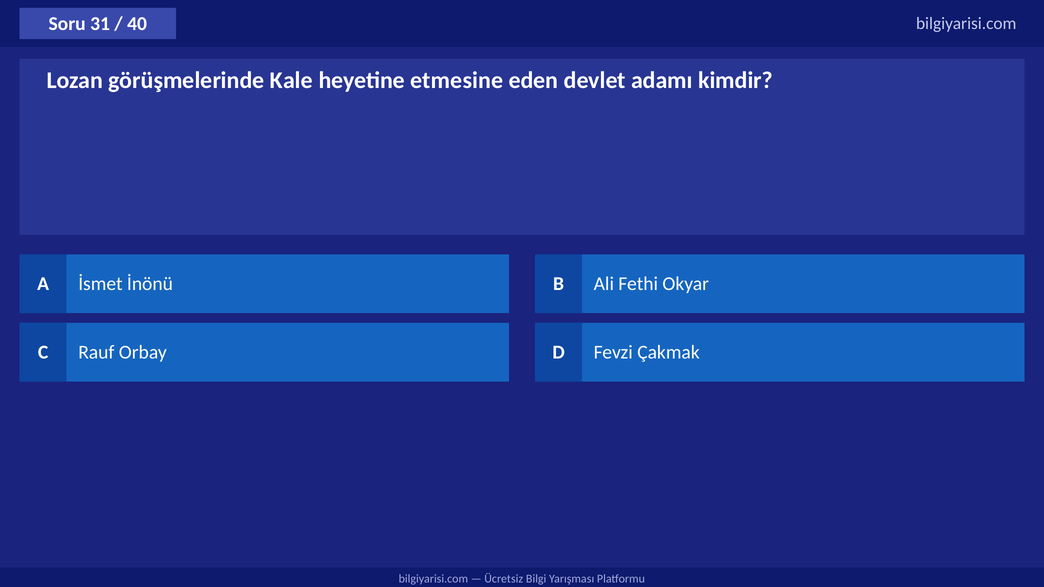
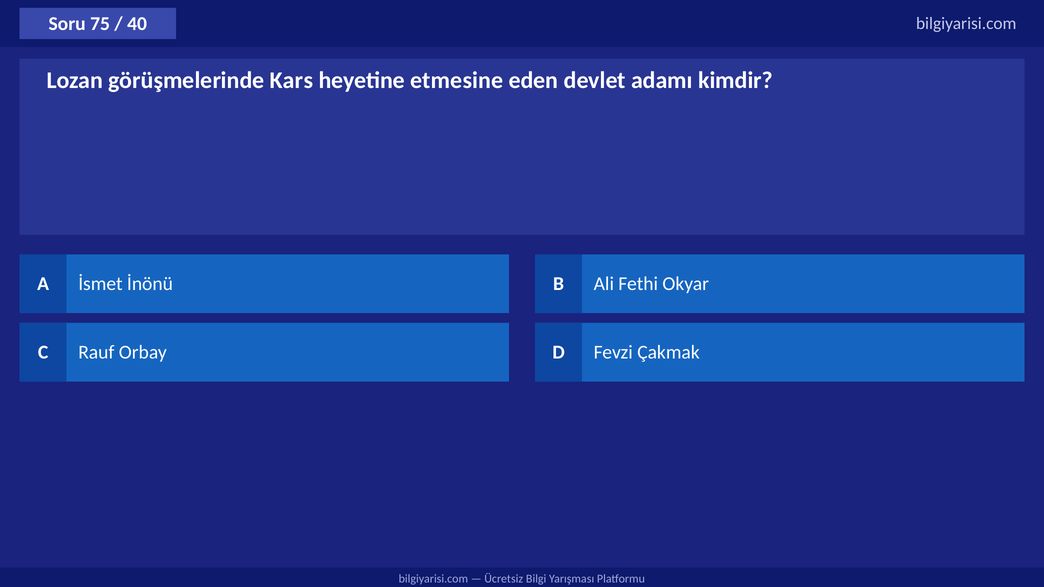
31: 31 -> 75
Kale: Kale -> Kars
